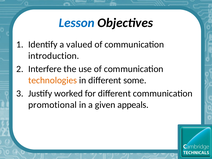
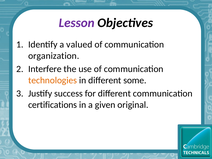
Lesson colour: blue -> purple
introduction: introduction -> organization
worked: worked -> success
promotional: promotional -> certifications
appeals: appeals -> original
